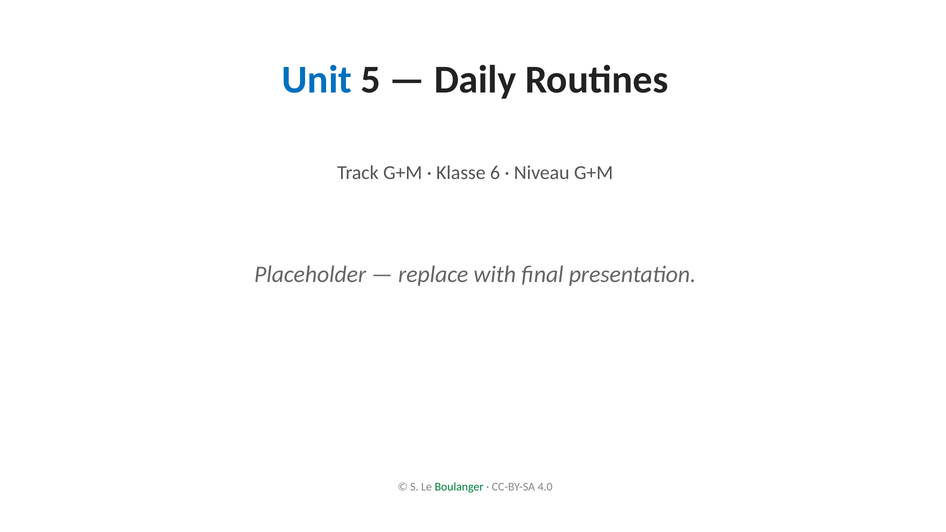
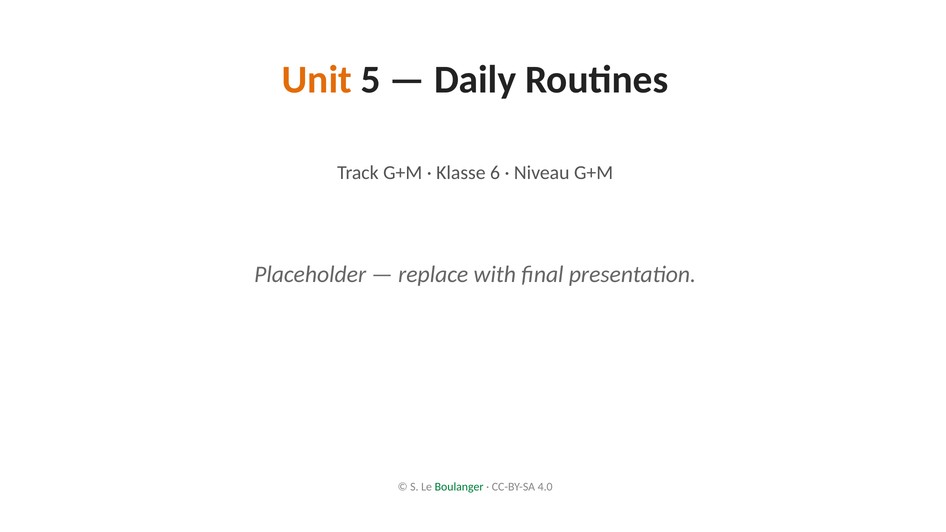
Unit colour: blue -> orange
